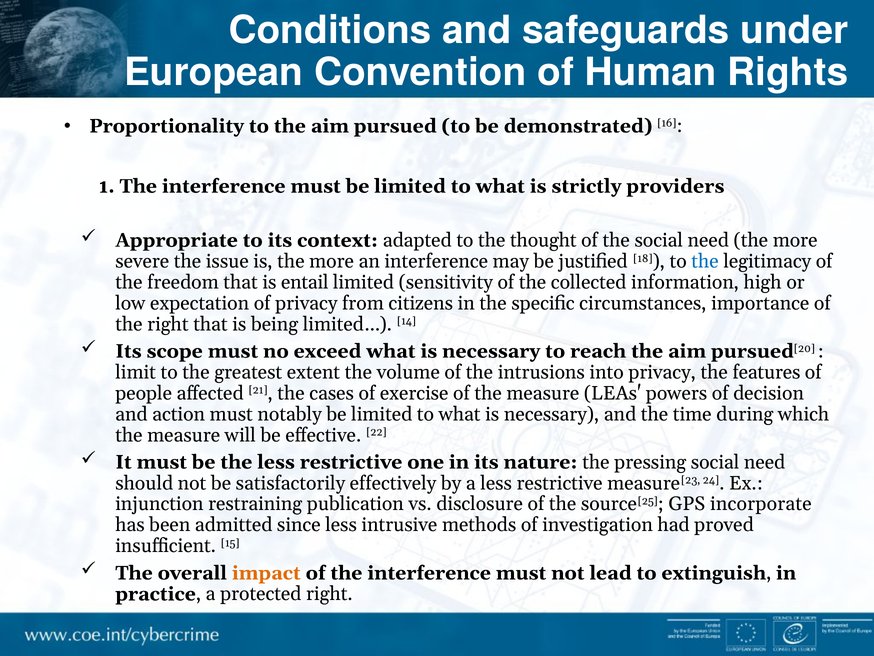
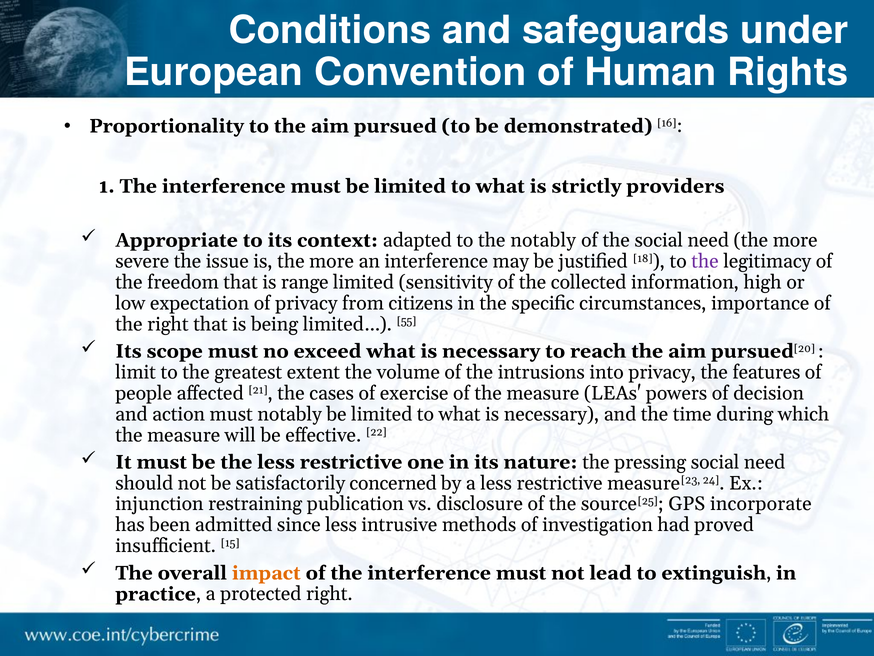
the thought: thought -> notably
the at (705, 261) colour: blue -> purple
entail: entail -> range
14: 14 -> 55
effectively: effectively -> concerned
